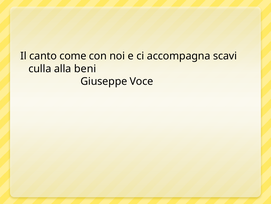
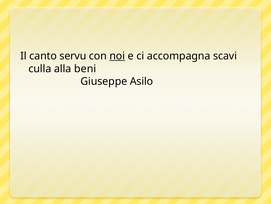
come: come -> servu
noi underline: none -> present
Voce: Voce -> Asilo
